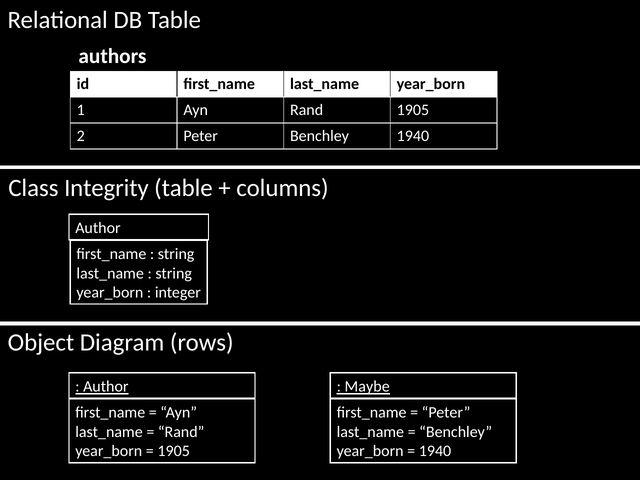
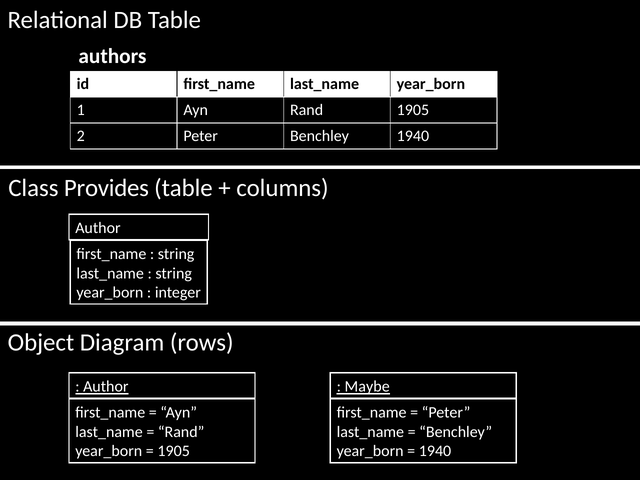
Integrity: Integrity -> Provides
